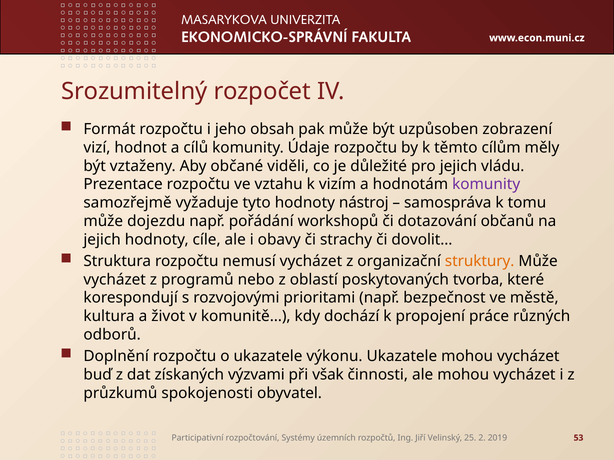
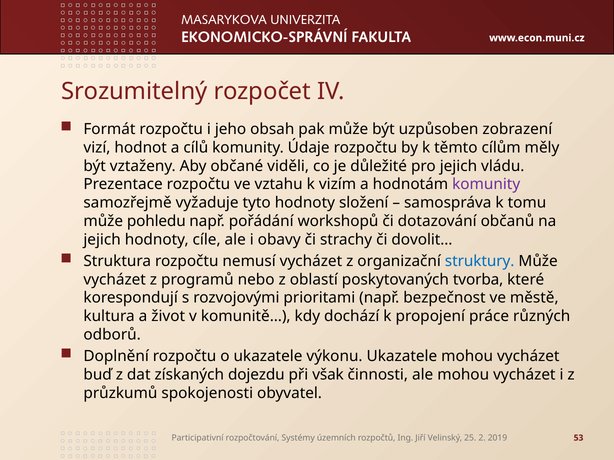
nástroj: nástroj -> složení
dojezdu: dojezdu -> pohledu
struktury colour: orange -> blue
výzvami: výzvami -> dojezdu
